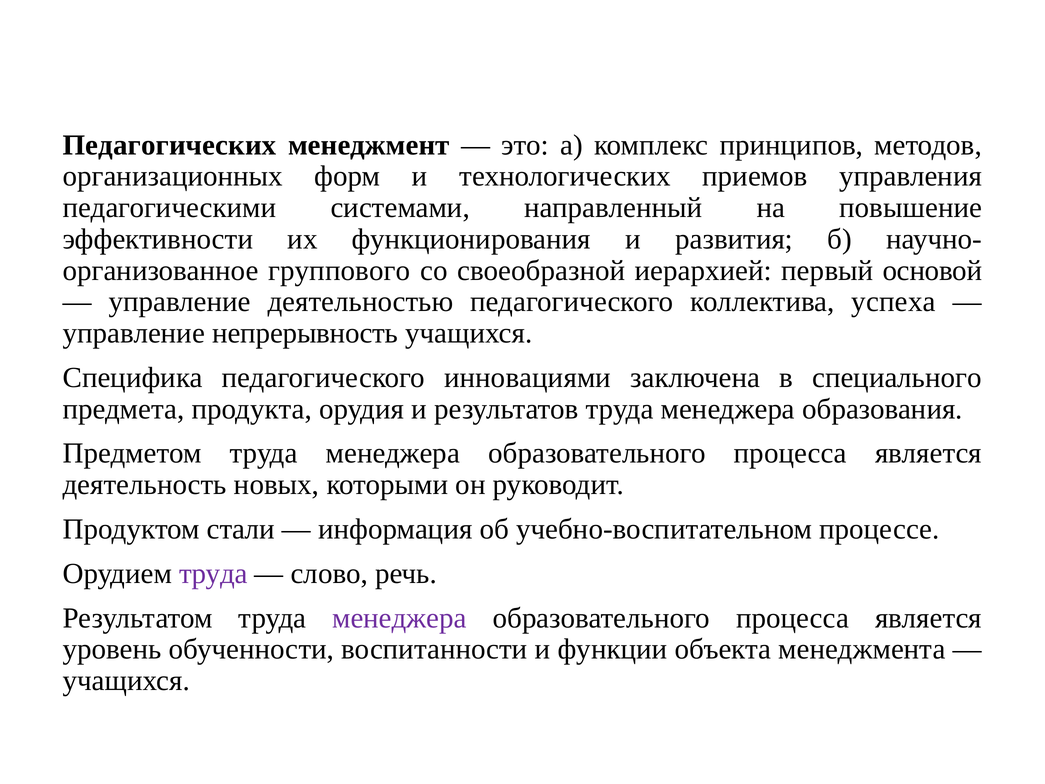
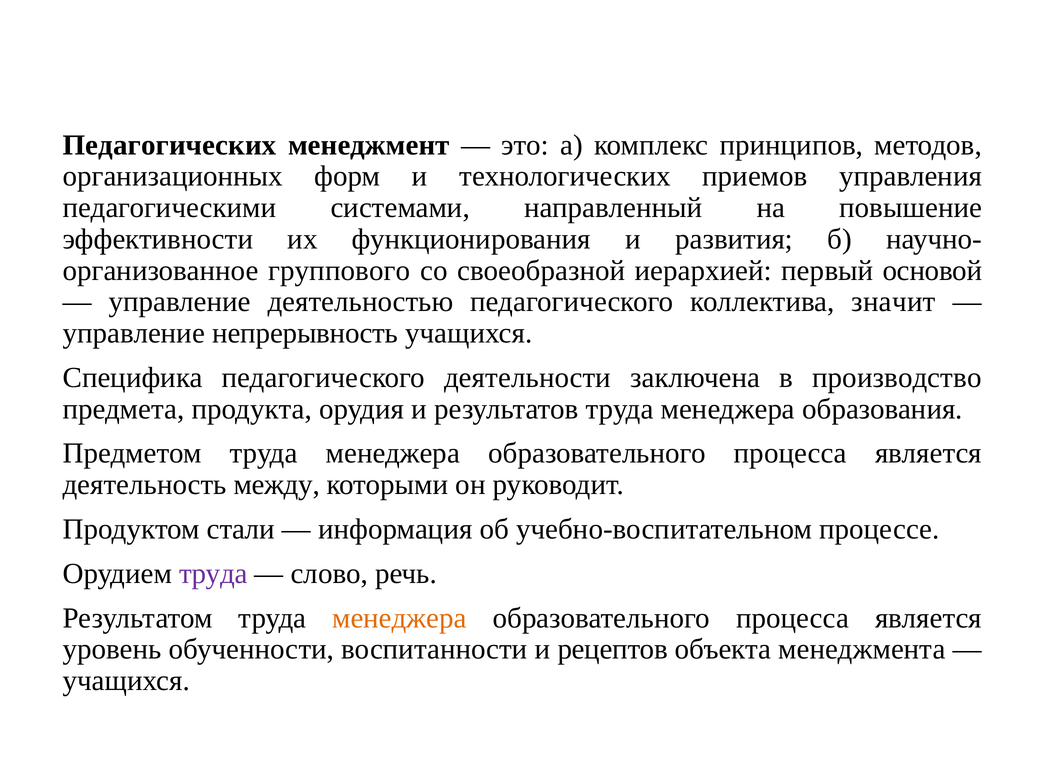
успеха: успеха -> значит
инновациями: инновациями -> деятельности
специального: специального -> производство
новых: новых -> между
менеджера at (399, 618) colour: purple -> orange
функции: функции -> рецептов
